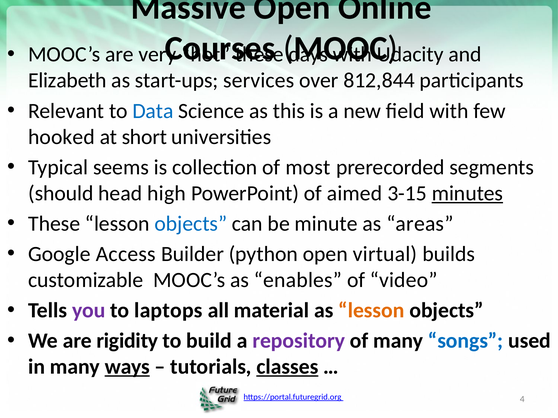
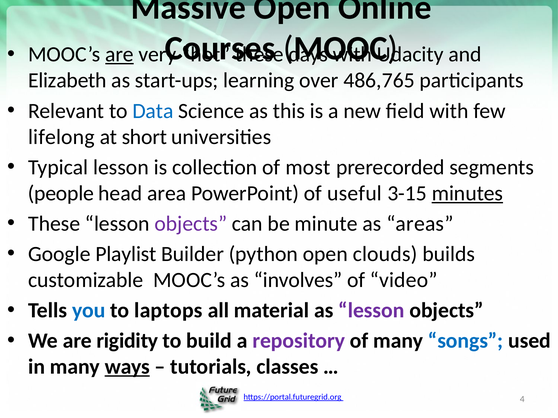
are at (120, 55) underline: none -> present
services: services -> learning
812,844: 812,844 -> 486,765
hooked: hooked -> lifelong
Typical seems: seems -> lesson
should: should -> people
high: high -> area
aimed: aimed -> useful
objects at (191, 224) colour: blue -> purple
Access: Access -> Playlist
virtual: virtual -> clouds
enables: enables -> involves
you colour: purple -> blue
lesson at (371, 311) colour: orange -> purple
classes underline: present -> none
